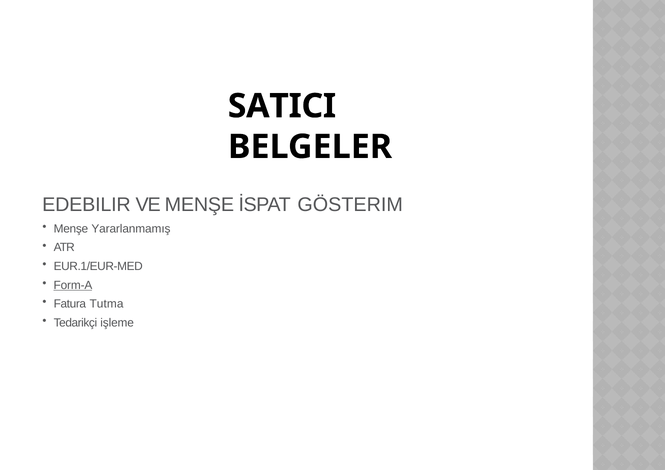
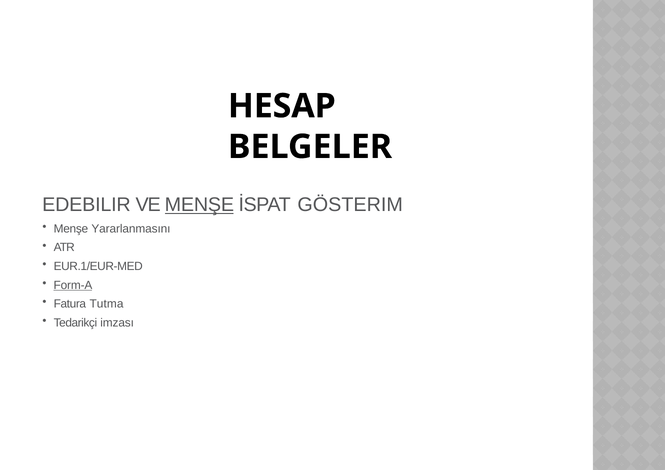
SATICI: SATICI -> HESAP
MENŞE at (199, 205) underline: none -> present
Yararlanmamış: Yararlanmamış -> Yararlanmasını
işleme: işleme -> imzası
